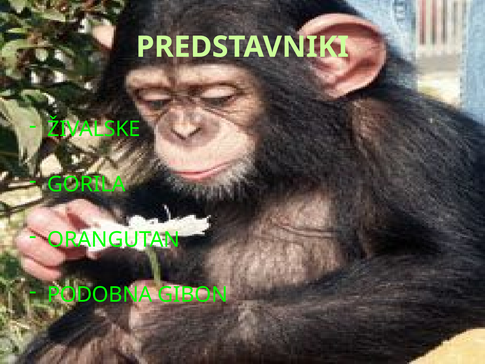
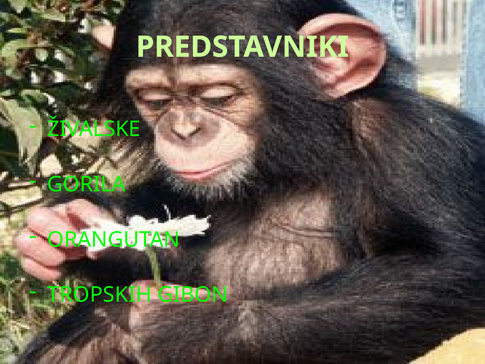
PODOBNA: PODOBNA -> TROPSKIH
